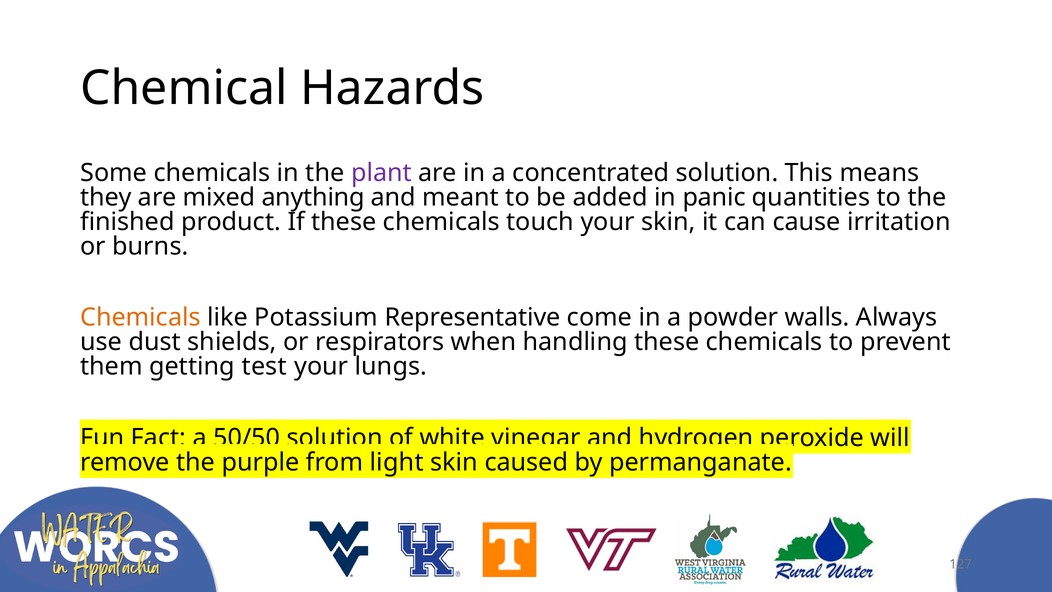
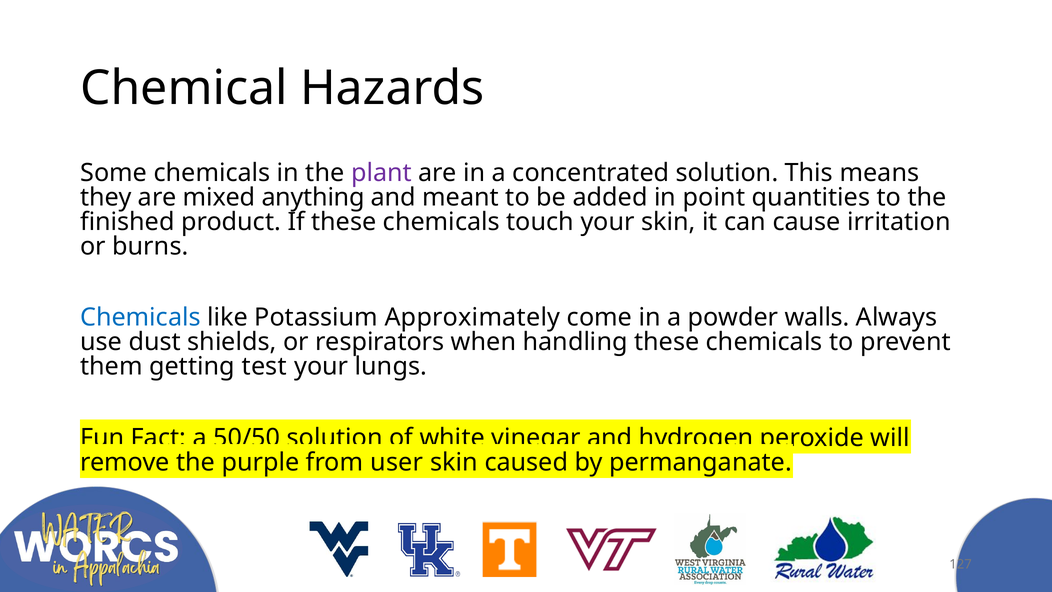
panic: panic -> point
Chemicals at (140, 318) colour: orange -> blue
Representative: Representative -> Approximately
light: light -> user
